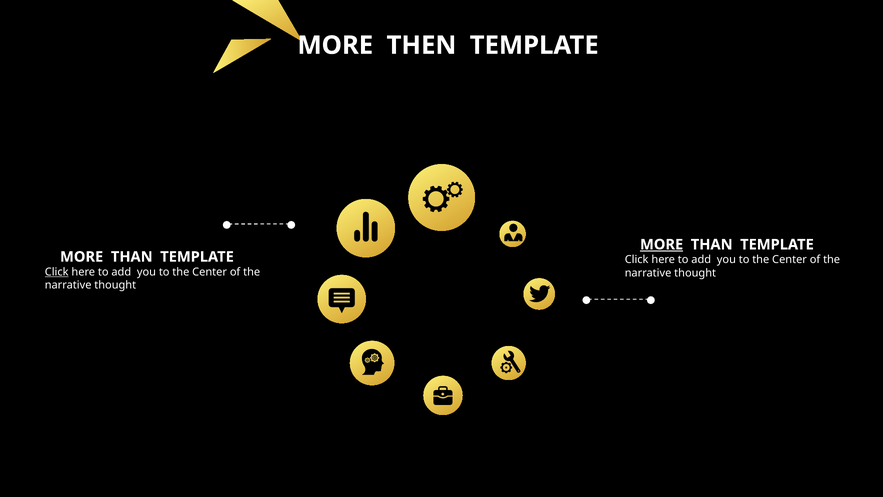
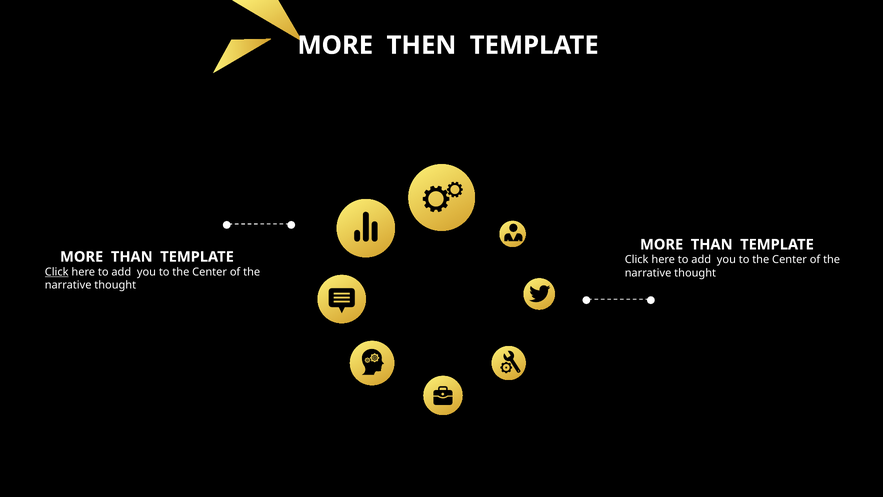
MORE at (662, 244) underline: present -> none
